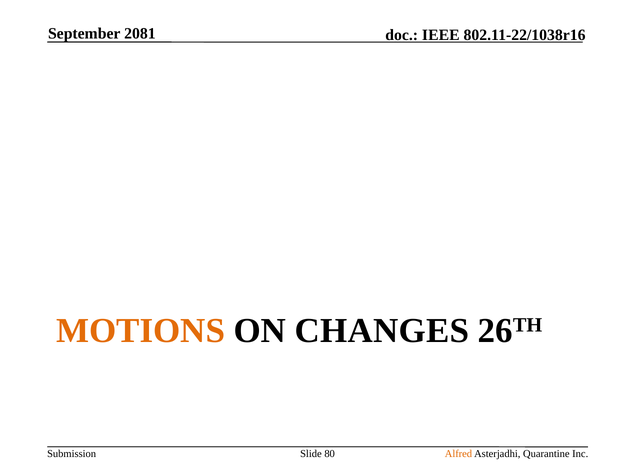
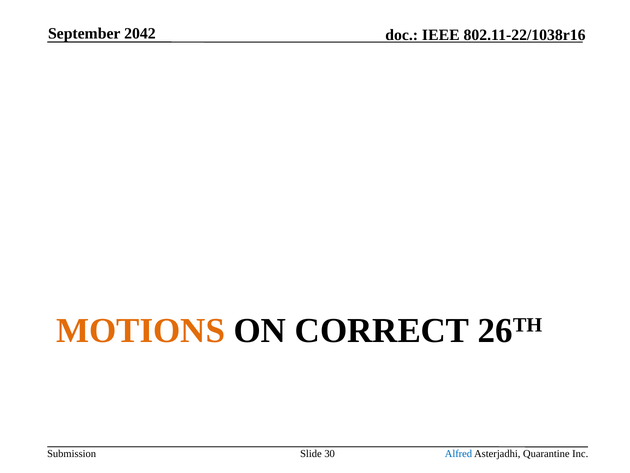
2081: 2081 -> 2042
CHANGES: CHANGES -> CORRECT
80: 80 -> 30
Alfred colour: orange -> blue
